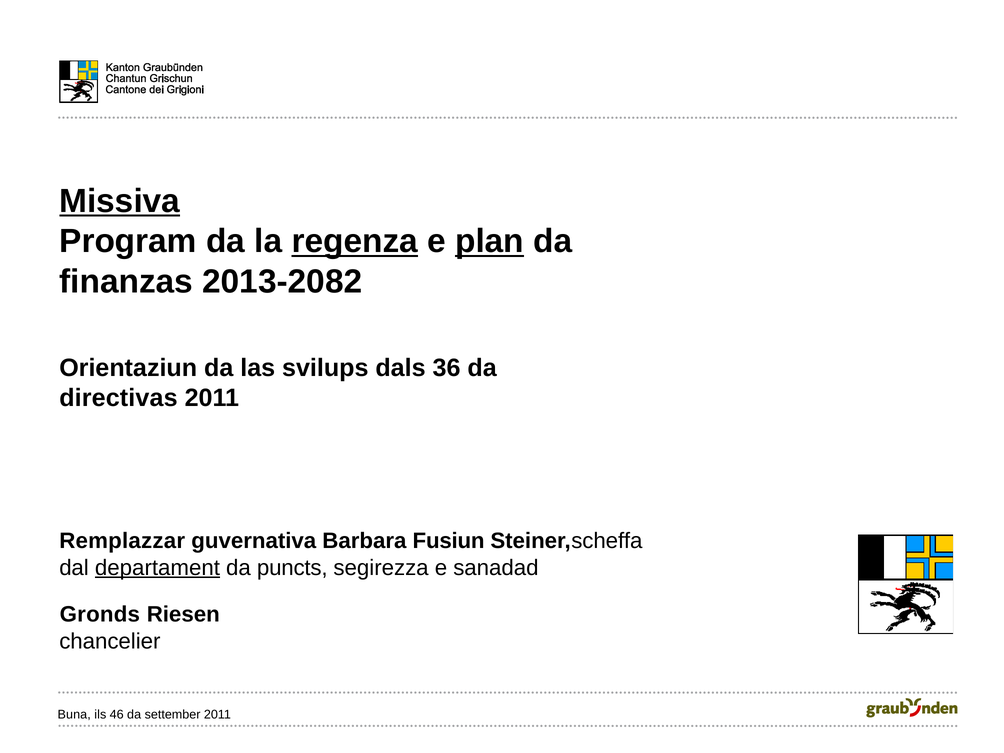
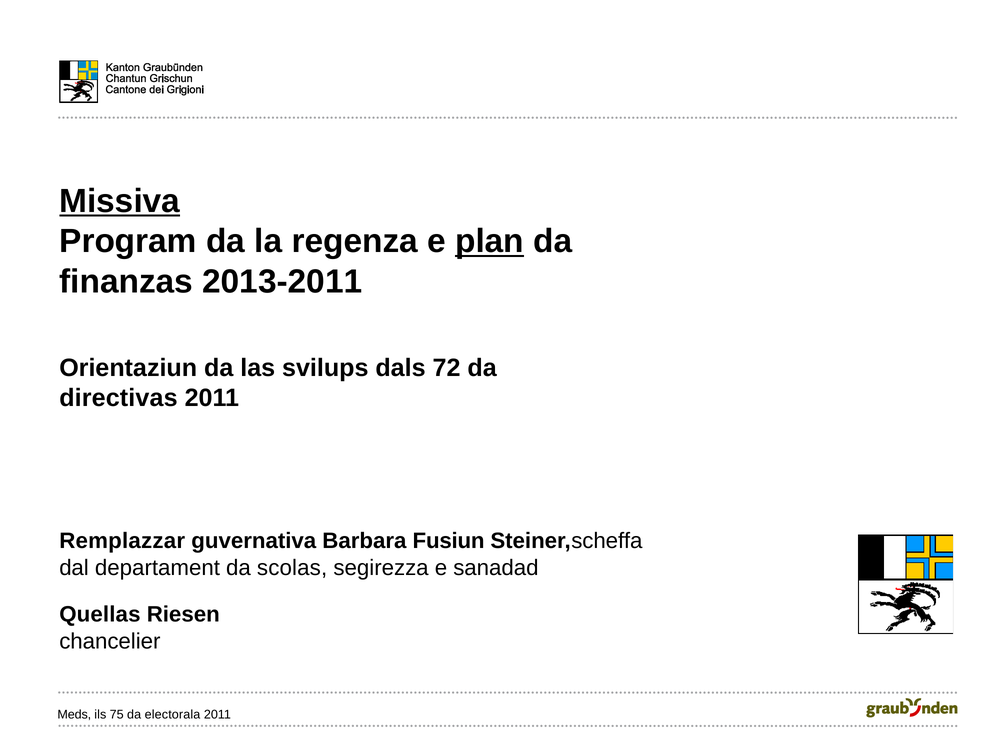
regenza underline: present -> none
2013-2082: 2013-2082 -> 2013-2011
36: 36 -> 72
departament underline: present -> none
puncts: puncts -> scolas
Gronds: Gronds -> Quellas
Buna: Buna -> Meds
46: 46 -> 75
settember: settember -> electorala
